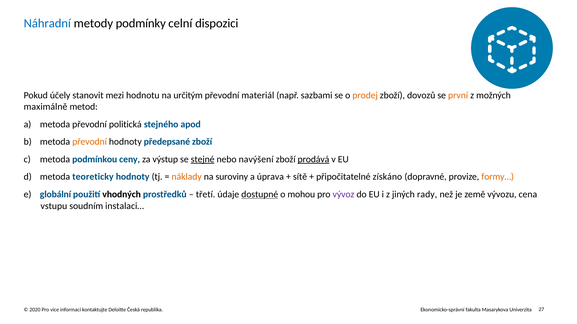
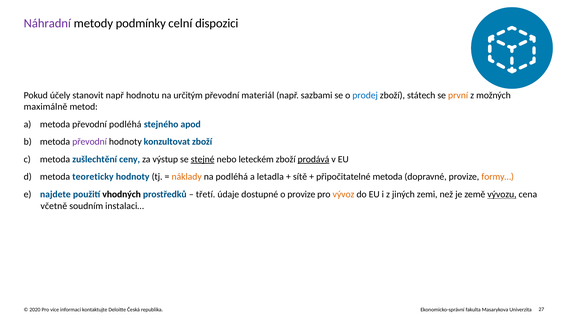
Náhradní colour: blue -> purple
stanovit mezi: mezi -> např
prodej colour: orange -> blue
dovozů: dovozů -> státech
převodní politická: politická -> podléhá
převodní at (90, 142) colour: orange -> purple
předepsané: předepsané -> konzultovat
podmínkou: podmínkou -> zušlechtění
navýšení: navýšení -> leteckém
na suroviny: suroviny -> podléhá
úprava: úprava -> letadla
připočitatelné získáno: získáno -> metoda
globální: globální -> najdete
dostupné underline: present -> none
o mohou: mohou -> provize
vývoz colour: purple -> orange
rady: rady -> zemi
vývozu underline: none -> present
vstupu: vstupu -> včetně
